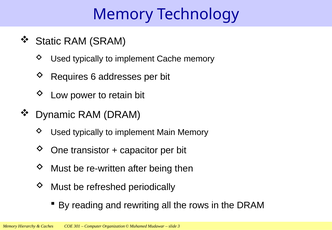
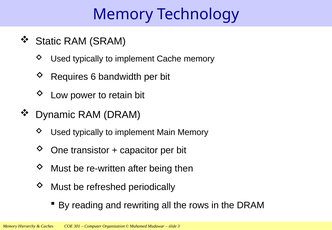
addresses: addresses -> bandwidth
